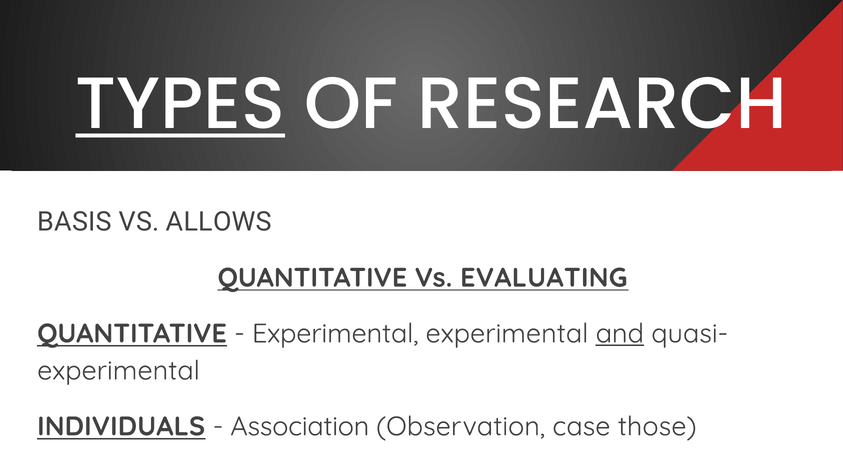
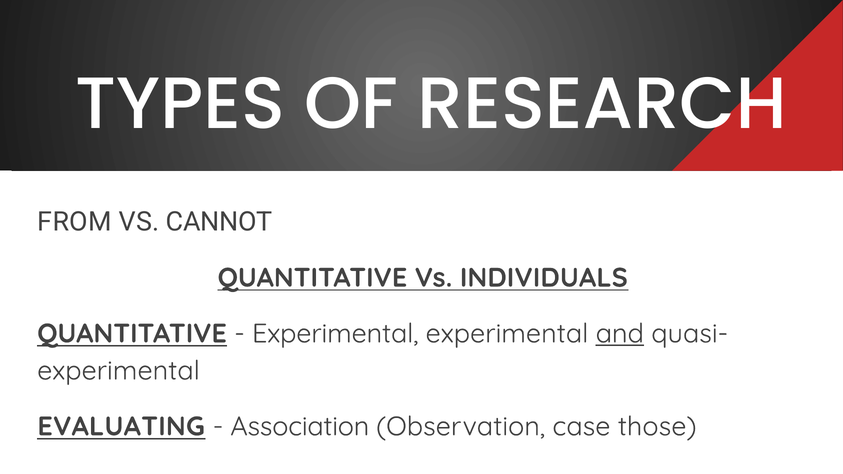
TYPES underline: present -> none
BASIS: BASIS -> FROM
ALLOWS: ALLOWS -> CANNOT
EVALUATING: EVALUATING -> INDIVIDUALS
INDIVIDUALS: INDIVIDUALS -> EVALUATING
